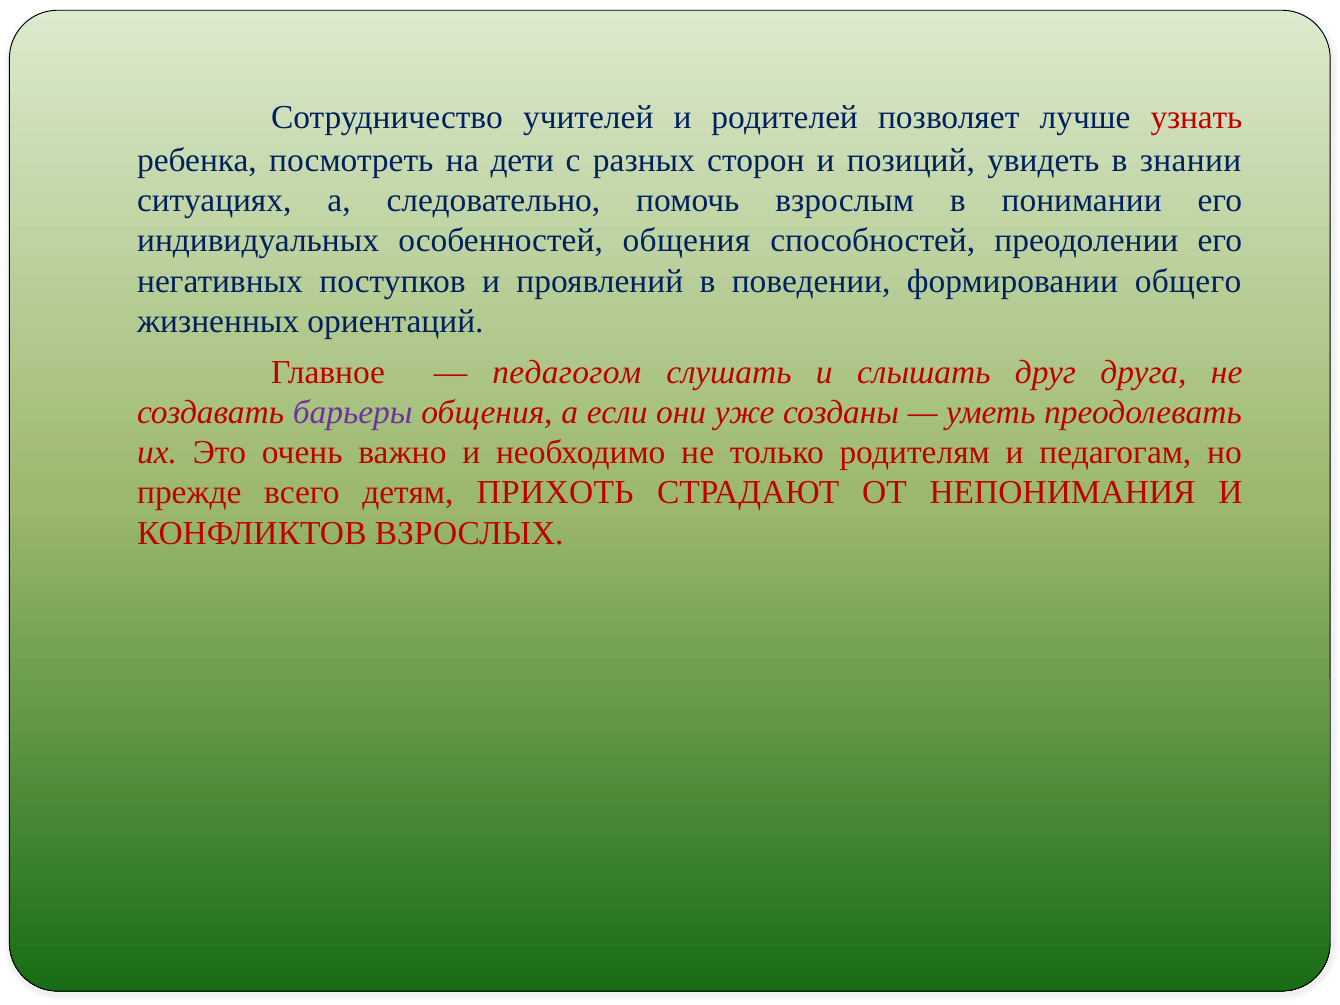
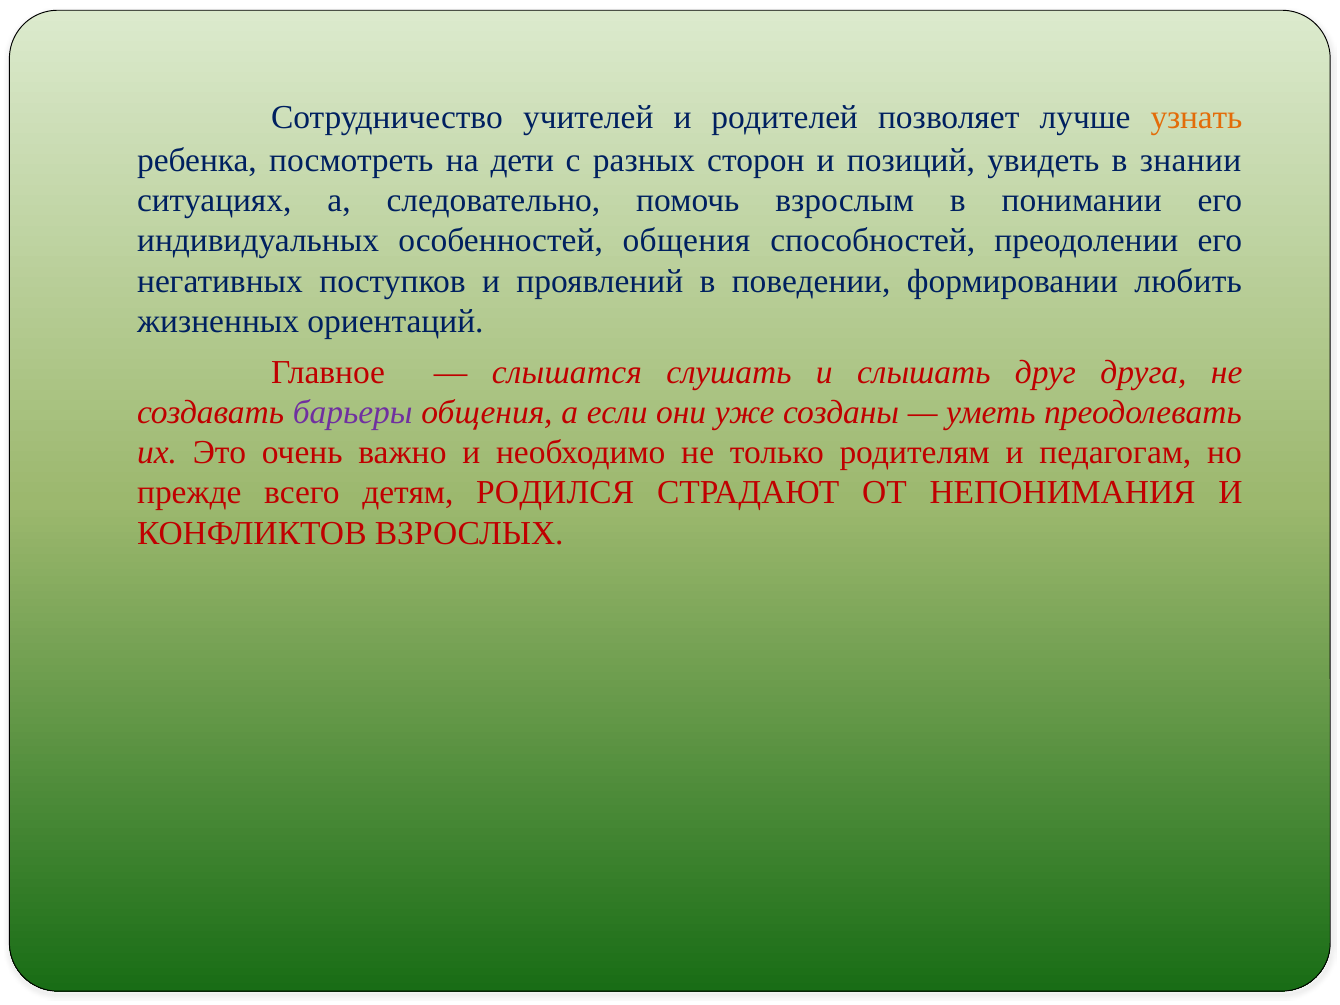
узнать colour: red -> orange
общего: общего -> любить
педагогом: педагогом -> слышатся
ПРИХОТЬ: ПРИХОТЬ -> РОДИЛСЯ
